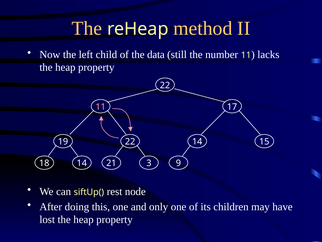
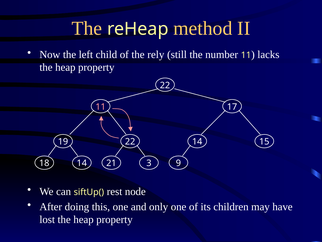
data: data -> rely
